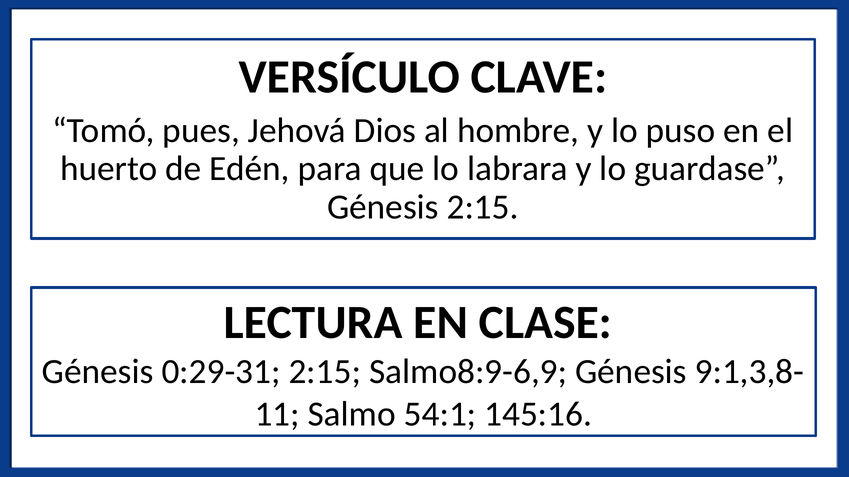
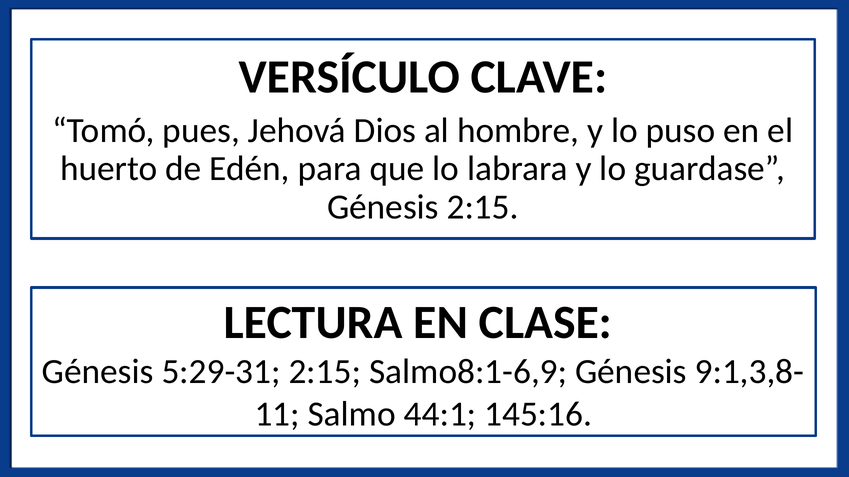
0:29-31: 0:29-31 -> 5:29-31
Salmo8:9-6,9: Salmo8:9-6,9 -> Salmo8:1-6,9
54:1: 54:1 -> 44:1
